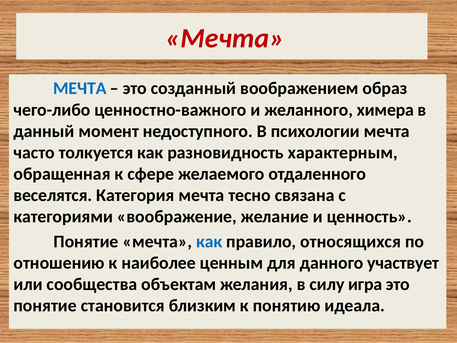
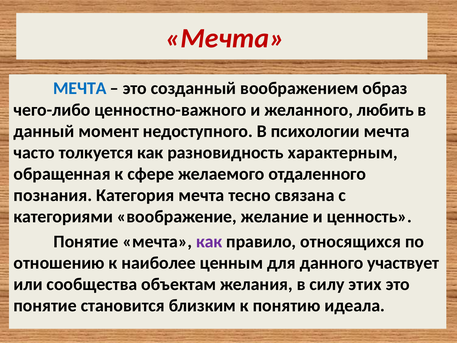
химера: химера -> любить
веселятся: веселятся -> познания
как at (209, 241) colour: blue -> purple
игра: игра -> этих
